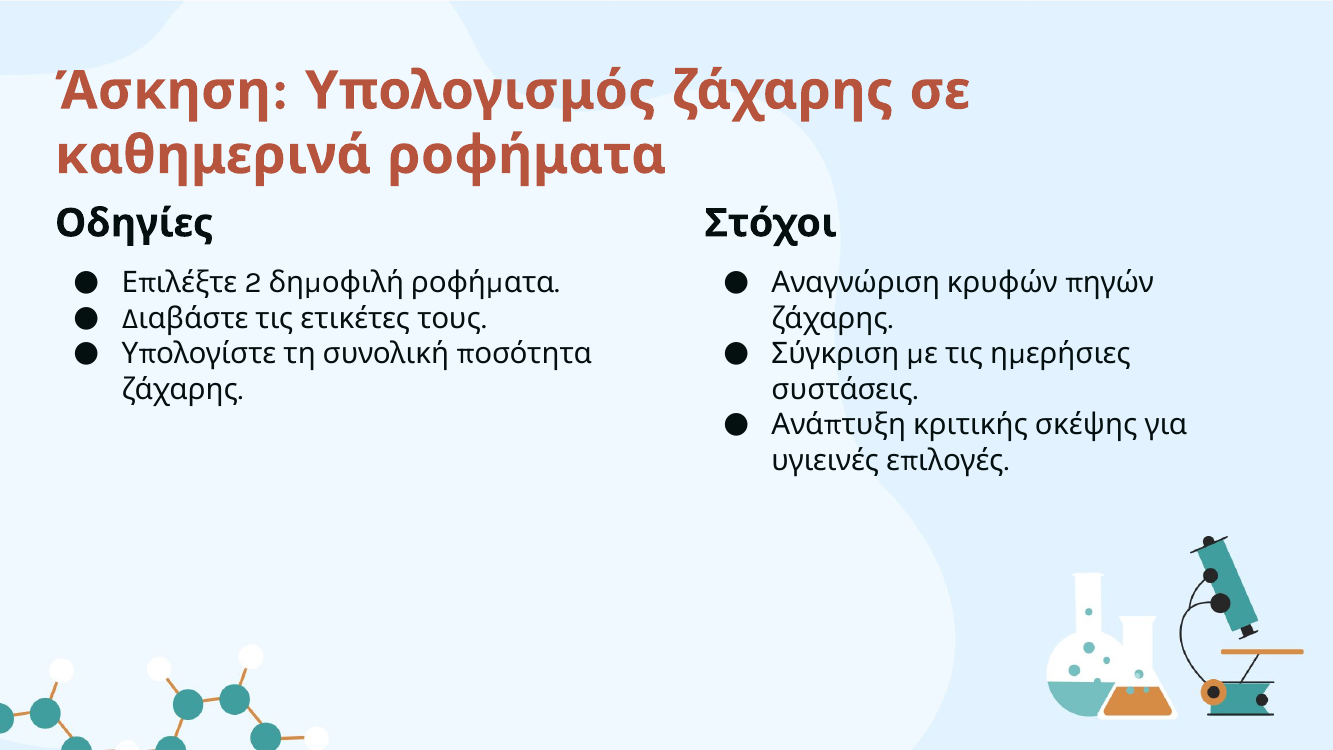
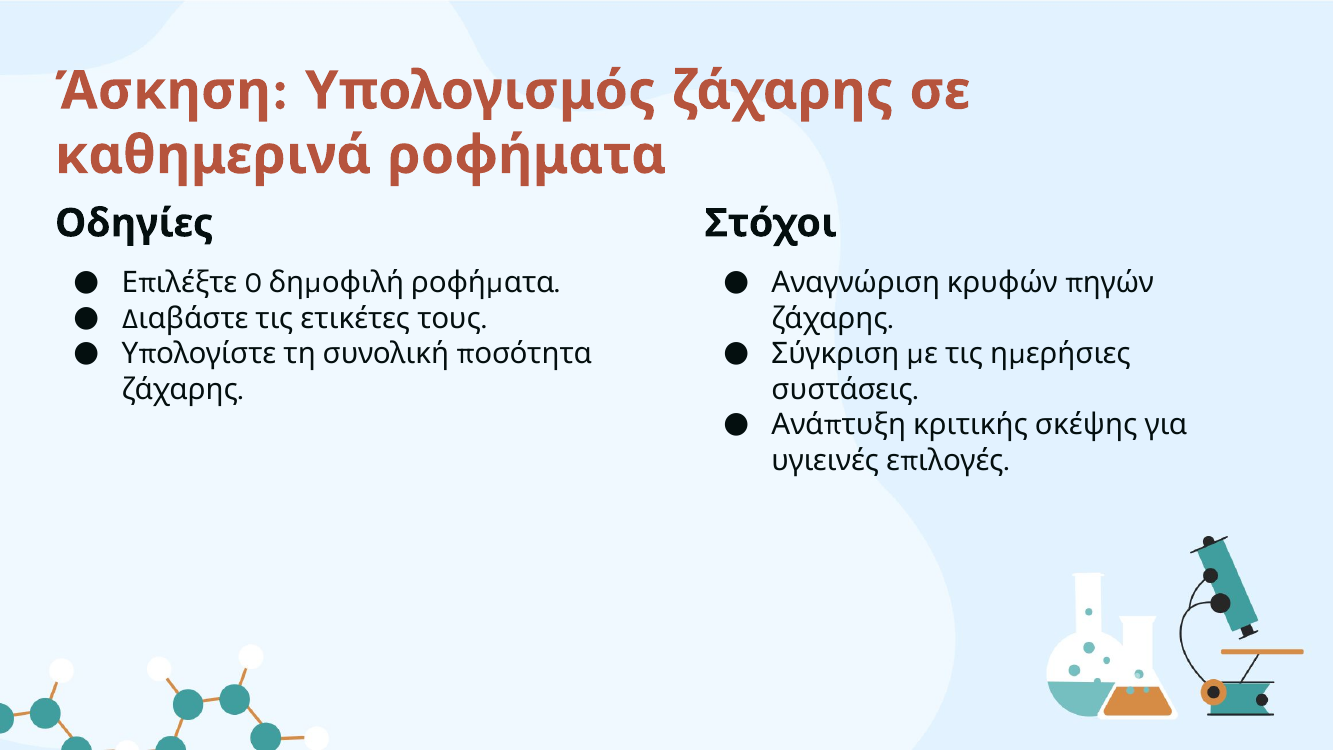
2: 2 -> 0
